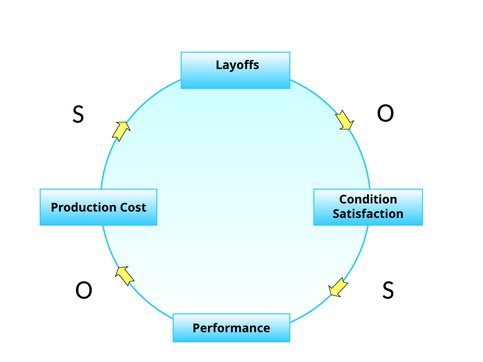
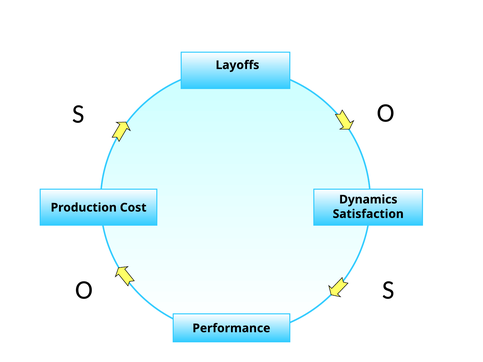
Condition: Condition -> Dynamics
